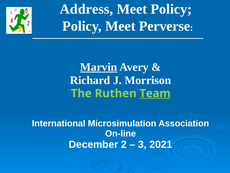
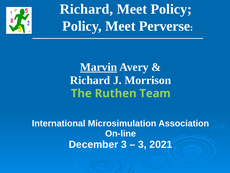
Address at (86, 9): Address -> Richard
Team underline: present -> none
December 2: 2 -> 3
